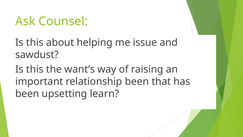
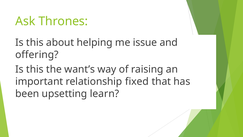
Counsel: Counsel -> Thrones
sawdust: sawdust -> offering
relationship been: been -> fixed
